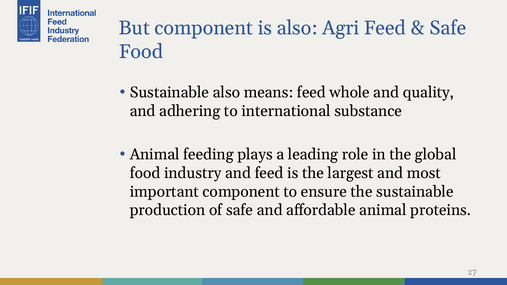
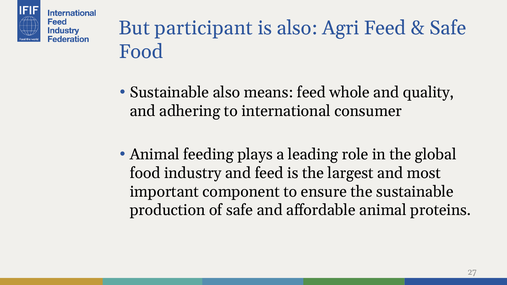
But component: component -> participant
substance: substance -> consumer
